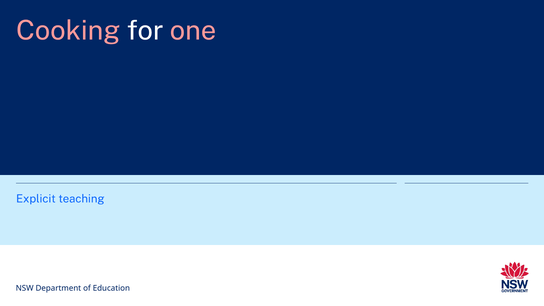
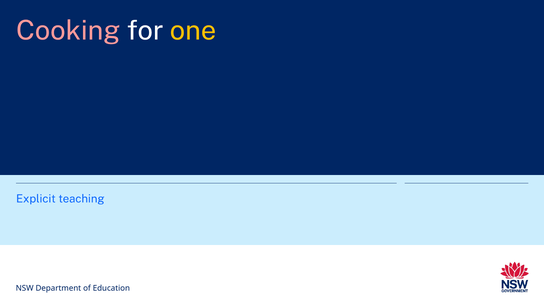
one colour: pink -> yellow
